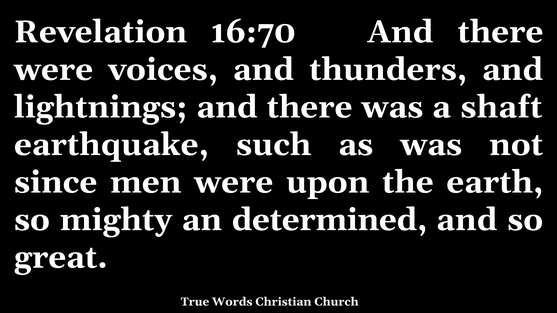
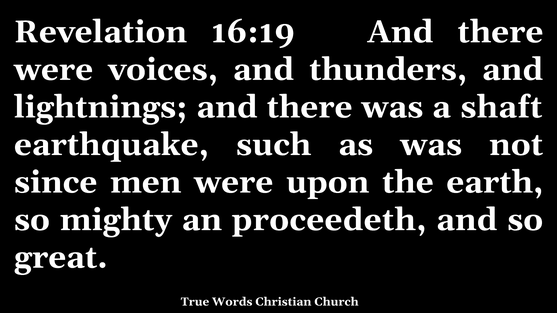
16:70: 16:70 -> 16:19
determined: determined -> proceedeth
